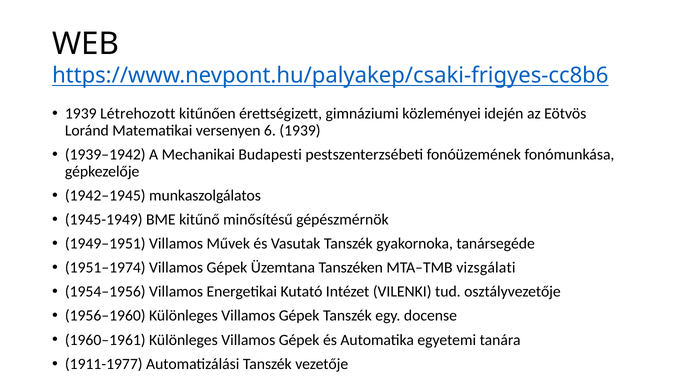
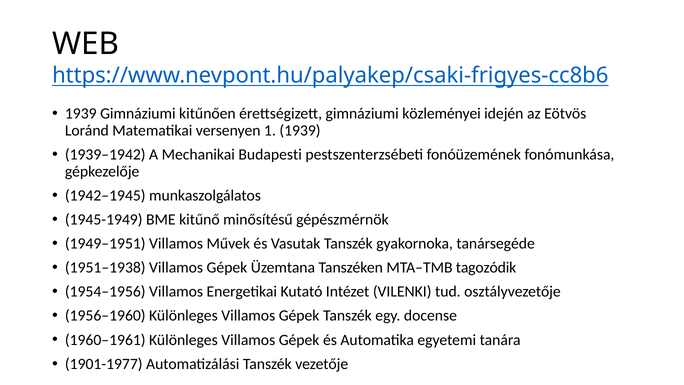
1939 Létrehozott: Létrehozott -> Gimnáziumi
6: 6 -> 1
1951–1974: 1951–1974 -> 1951–1938
vizsgálati: vizsgálati -> tagozódik
1911-1977: 1911-1977 -> 1901-1977
